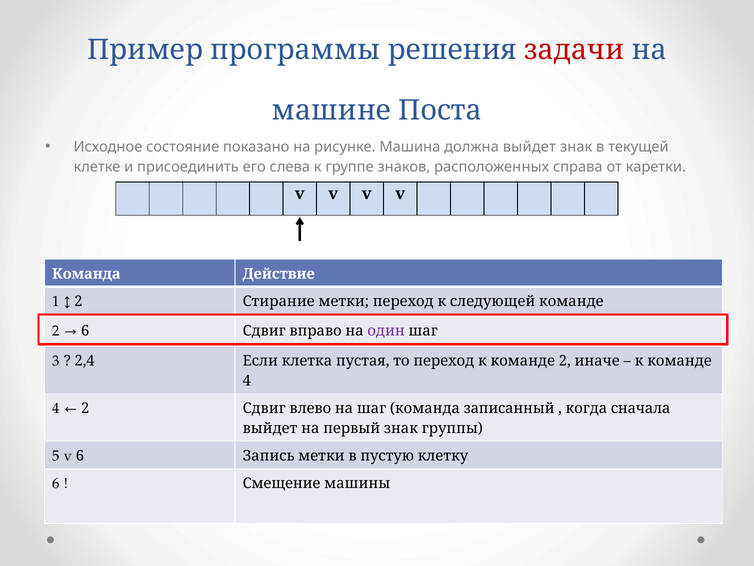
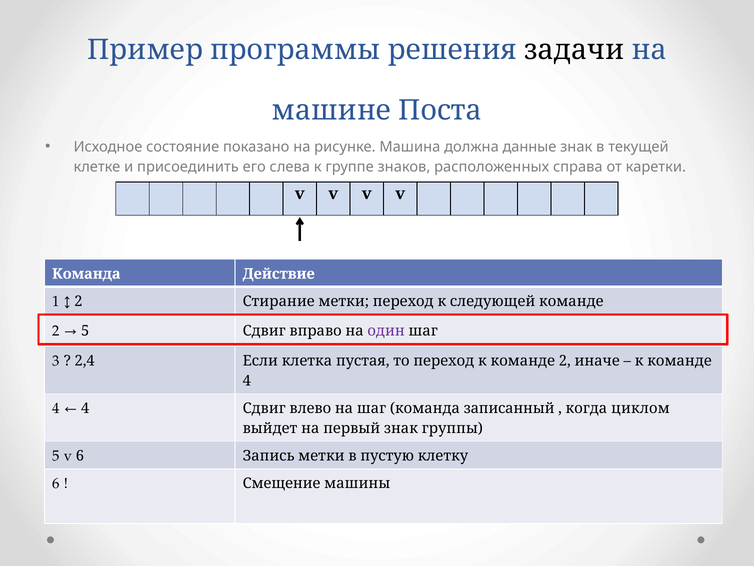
задачи colour: red -> black
должна выйдет: выйдет -> данные
6 at (85, 331): 6 -> 5
2 at (85, 408): 2 -> 4
сначала: сначала -> циклом
